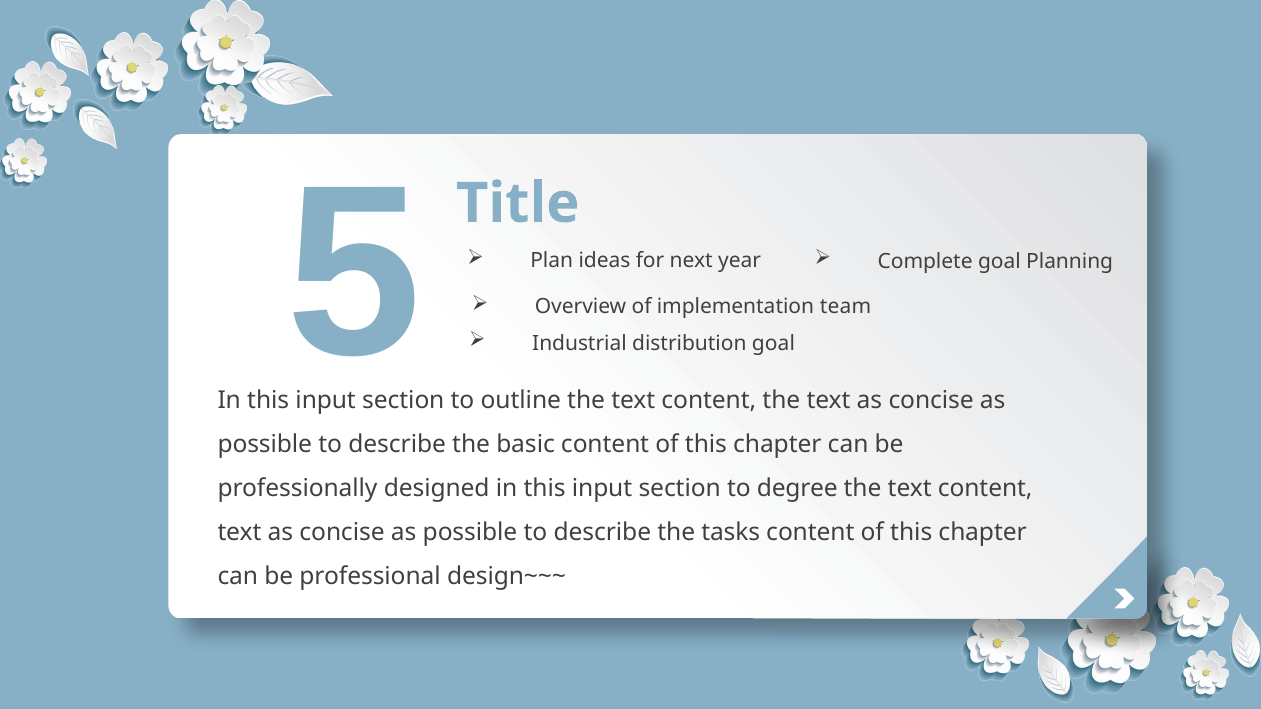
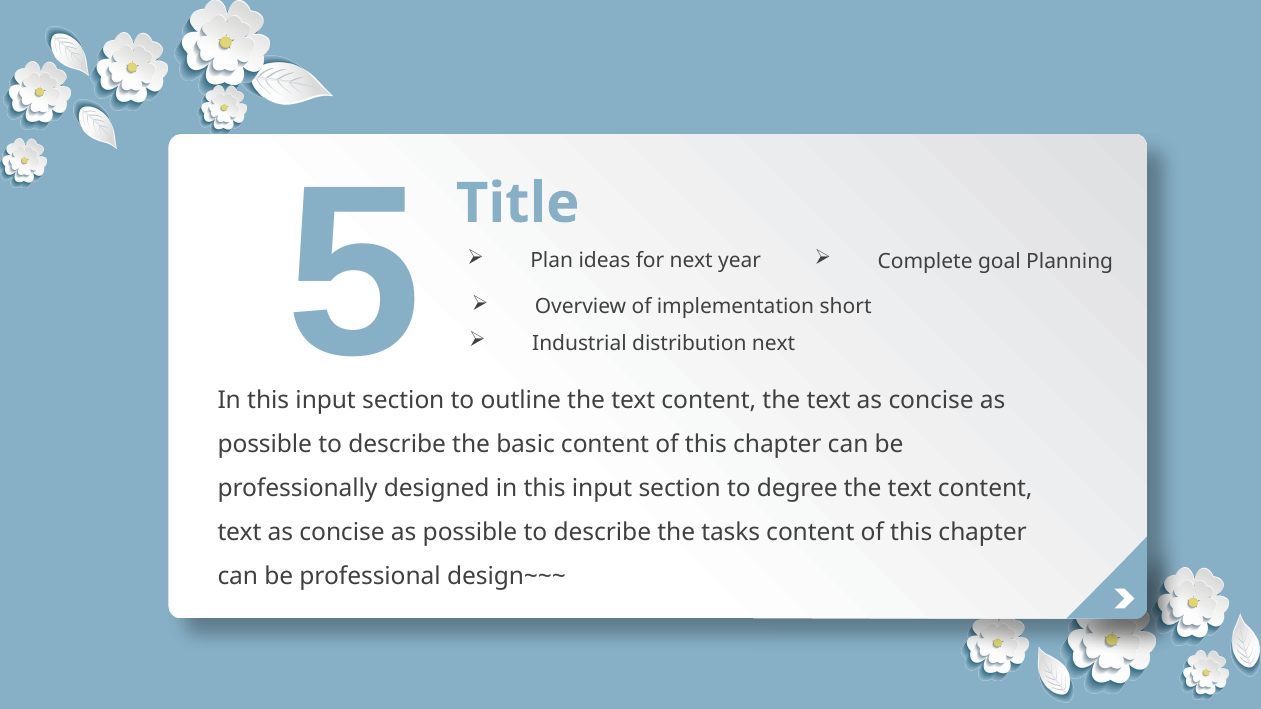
team: team -> short
distribution goal: goal -> next
